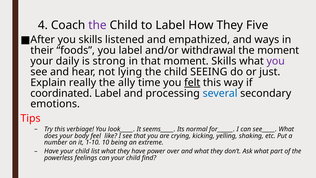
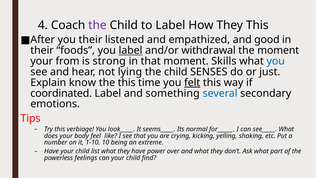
They Five: Five -> This
you skills: skills -> their
ways: ways -> good
label at (131, 50) underline: none -> present
daily: daily -> from
you at (276, 61) colour: purple -> blue
SEEING: SEEING -> SENSES
really: really -> know
the ally: ally -> this
processing: processing -> something
